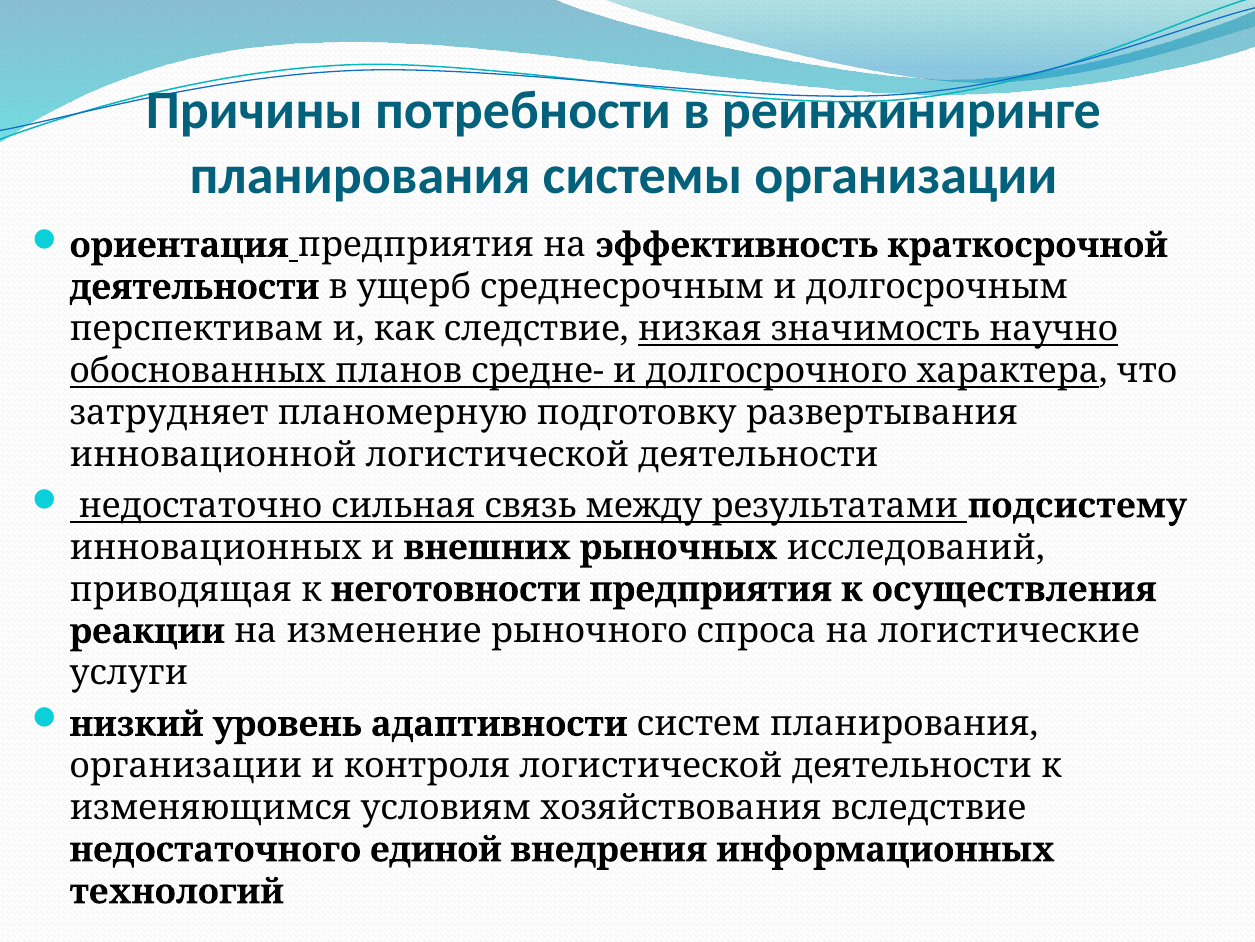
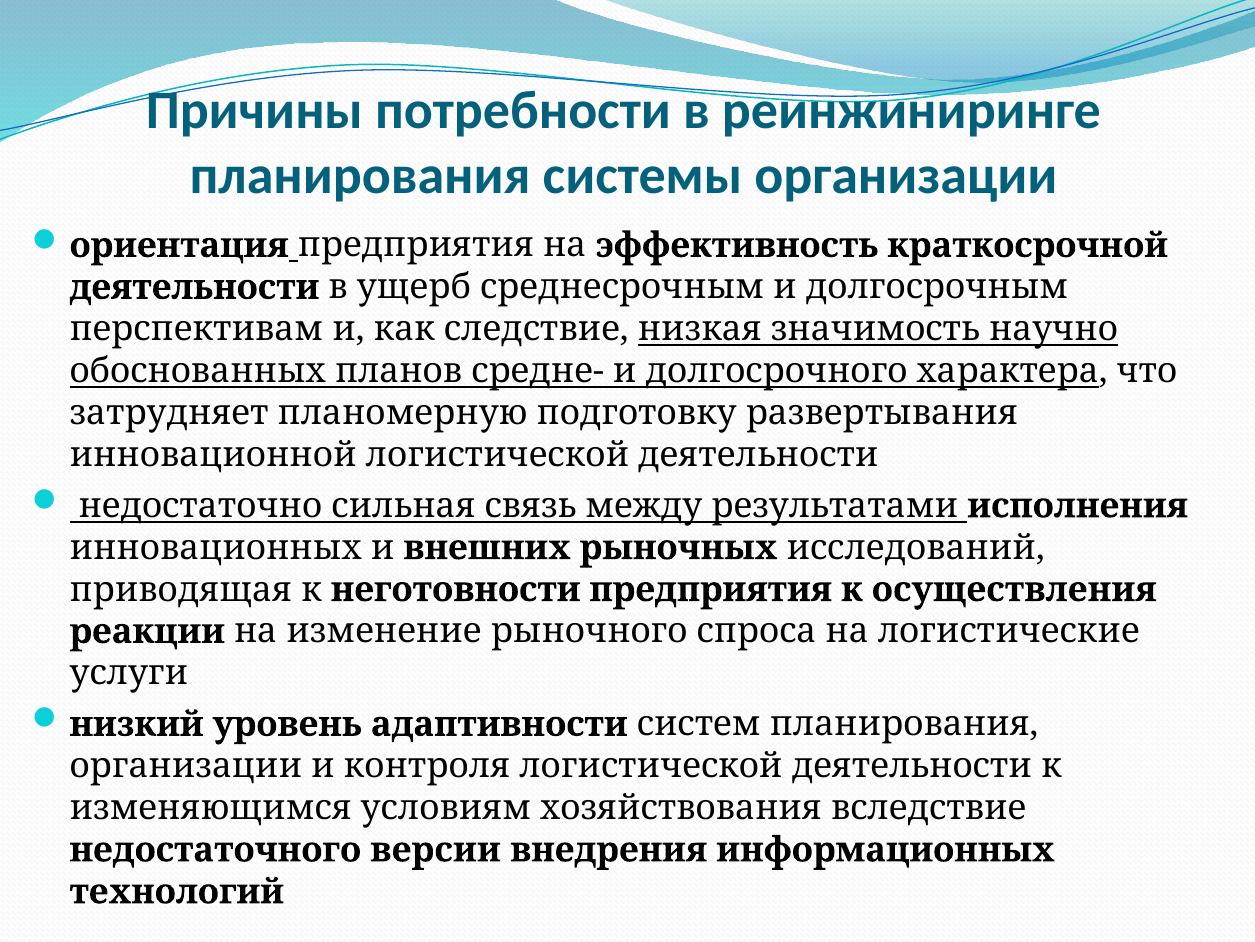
подсистему: подсистему -> исполнения
единой: единой -> версии
